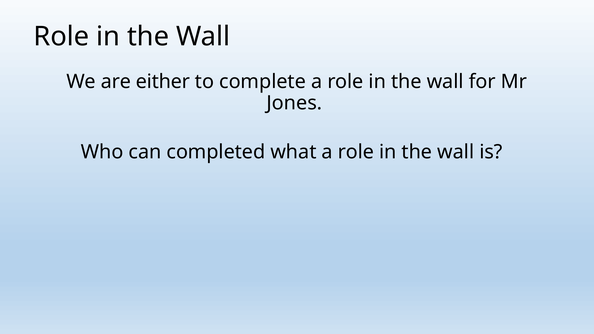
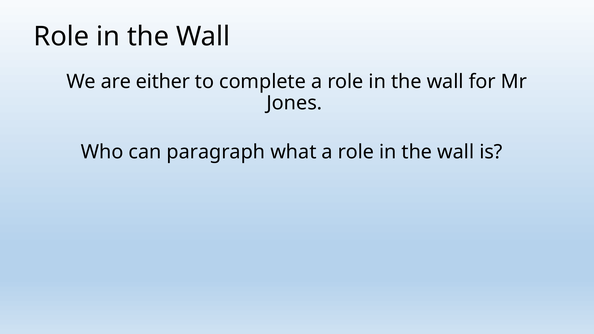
completed: completed -> paragraph
